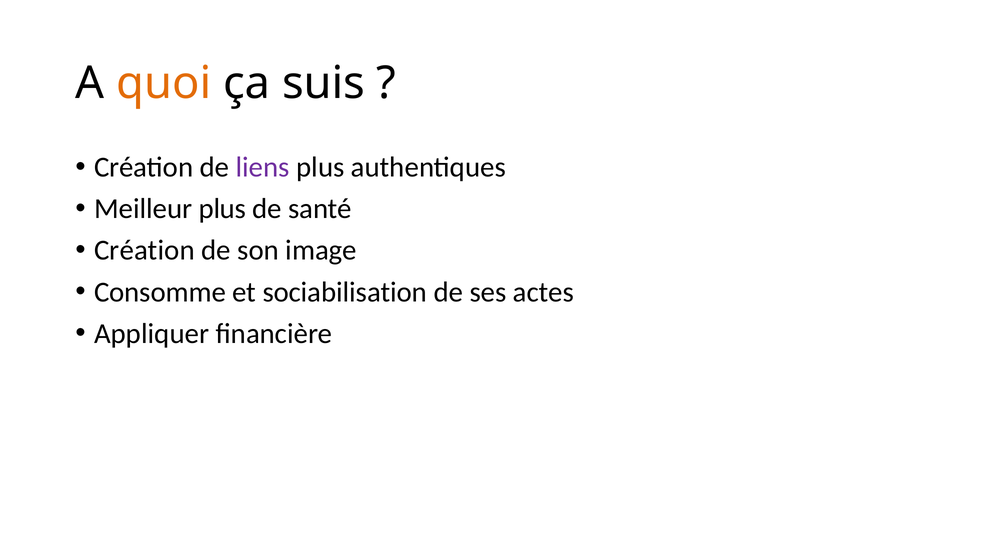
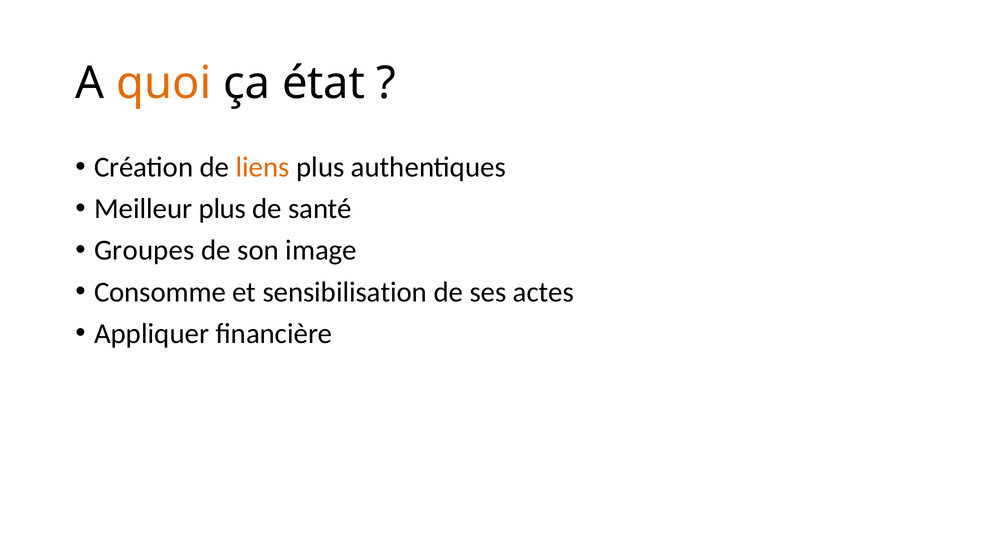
suis: suis -> état
liens colour: purple -> orange
Création at (144, 250): Création -> Groupes
sociabilisation: sociabilisation -> sensibilisation
